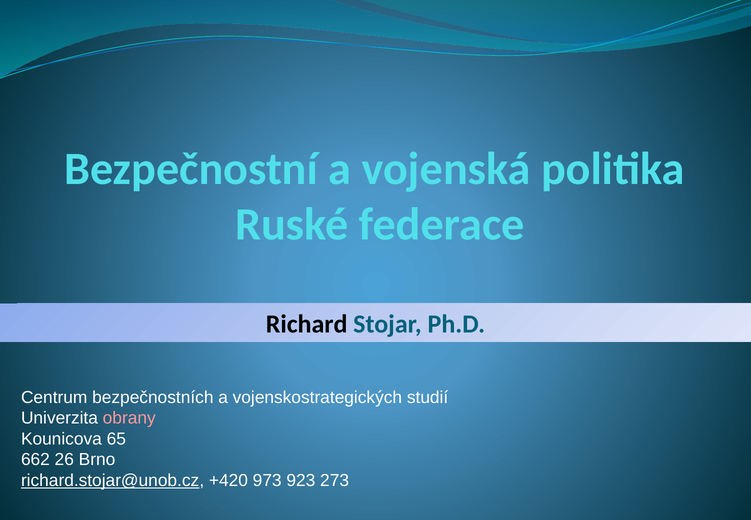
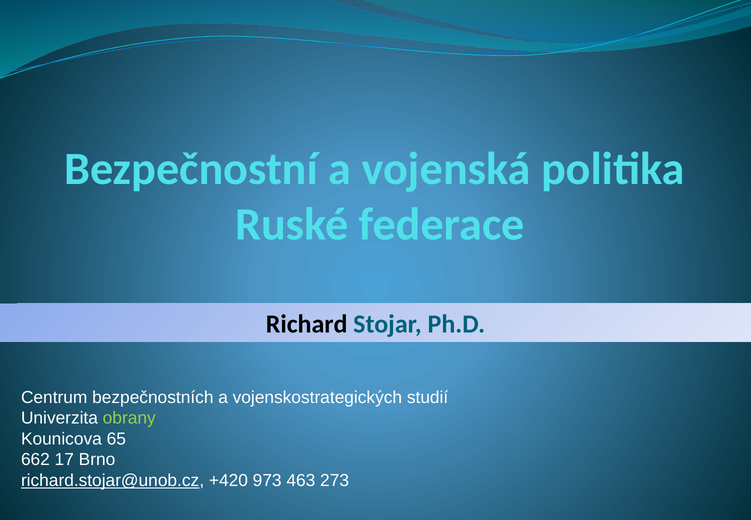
obrany colour: pink -> light green
26: 26 -> 17
923: 923 -> 463
